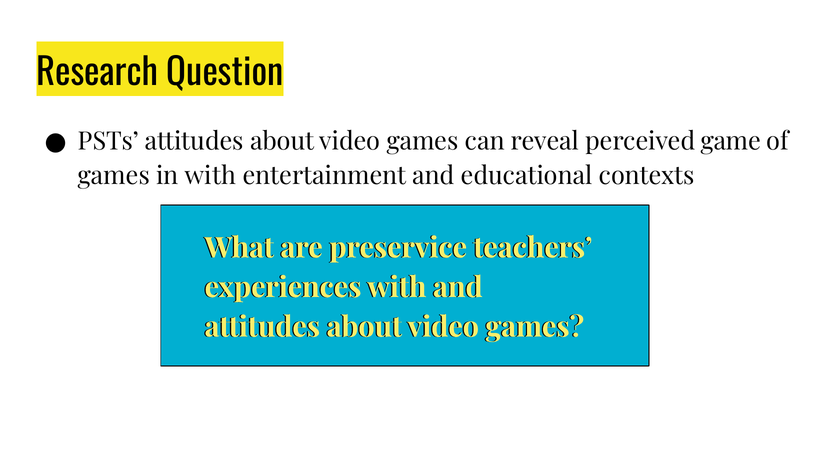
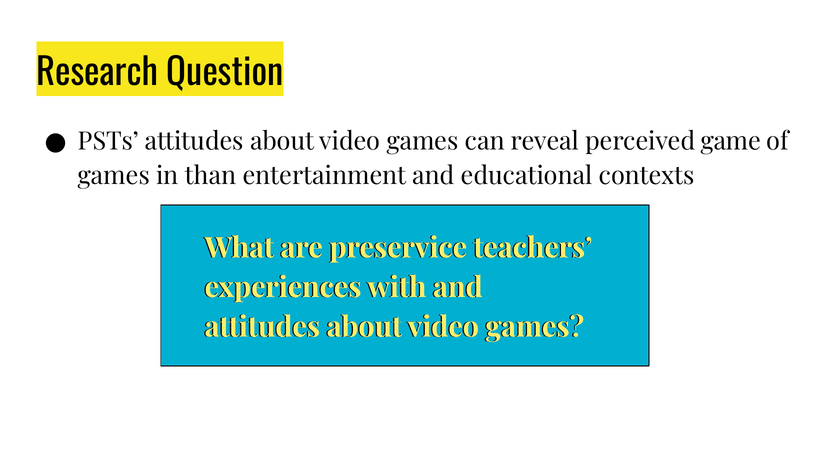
in with: with -> than
